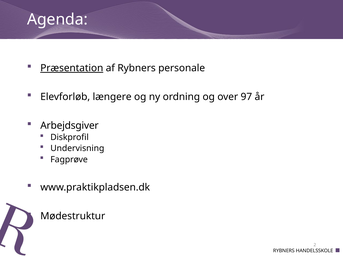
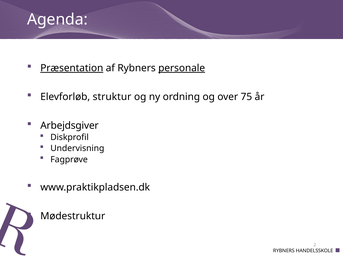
personale underline: none -> present
længere: længere -> struktur
97: 97 -> 75
